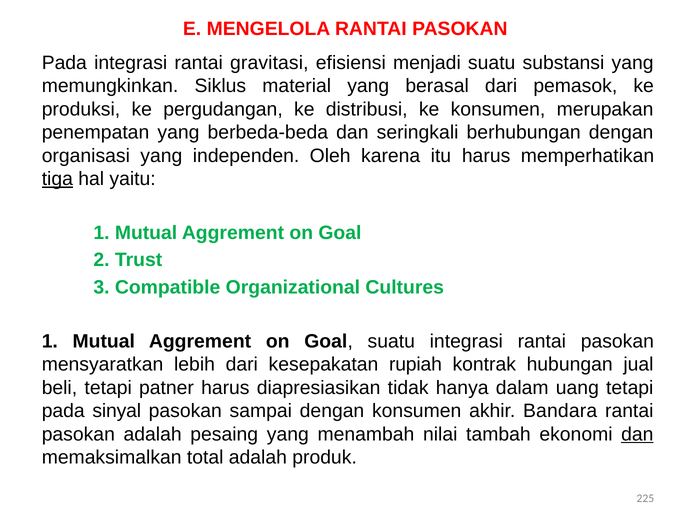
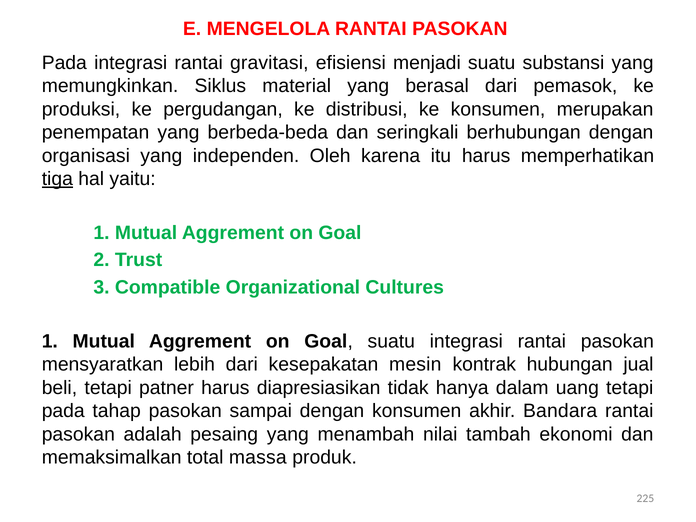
rupiah: rupiah -> mesin
sinyal: sinyal -> tahap
dan at (637, 434) underline: present -> none
total adalah: adalah -> massa
